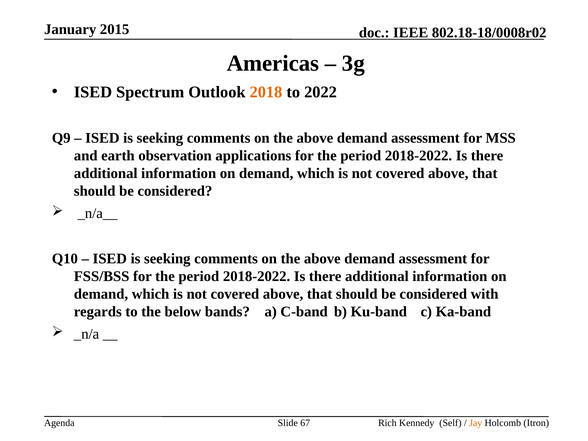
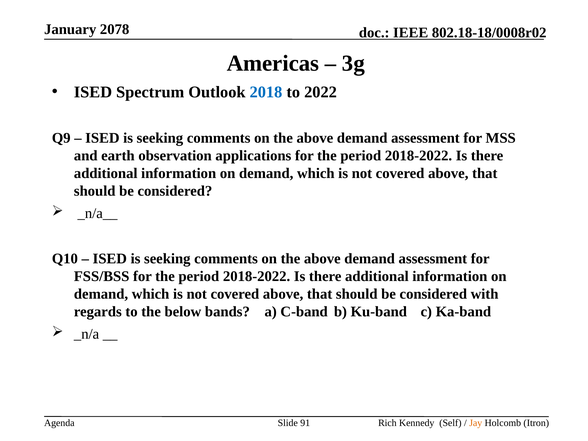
2015: 2015 -> 2078
2018 colour: orange -> blue
67: 67 -> 91
